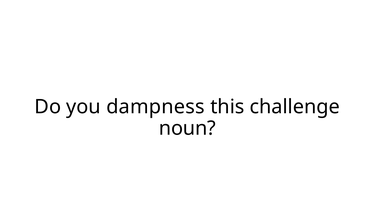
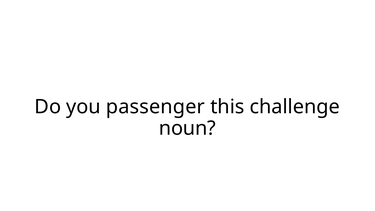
dampness: dampness -> passenger
